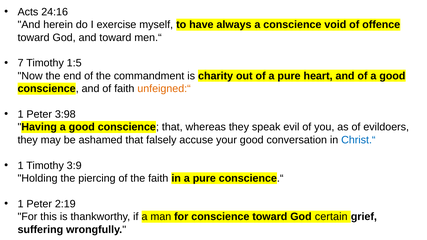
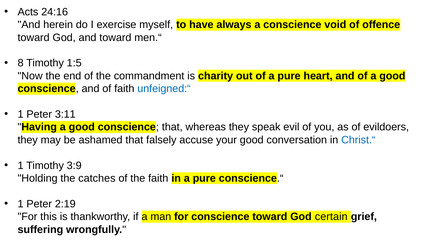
7: 7 -> 8
unfeigned:“ colour: orange -> blue
3:98: 3:98 -> 3:11
piercing: piercing -> catches
